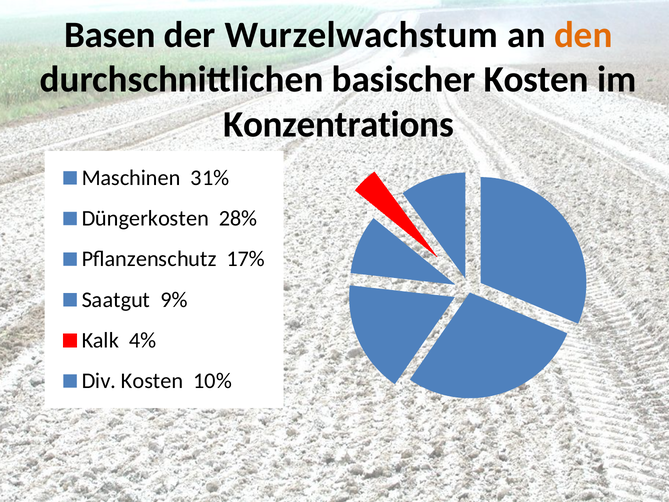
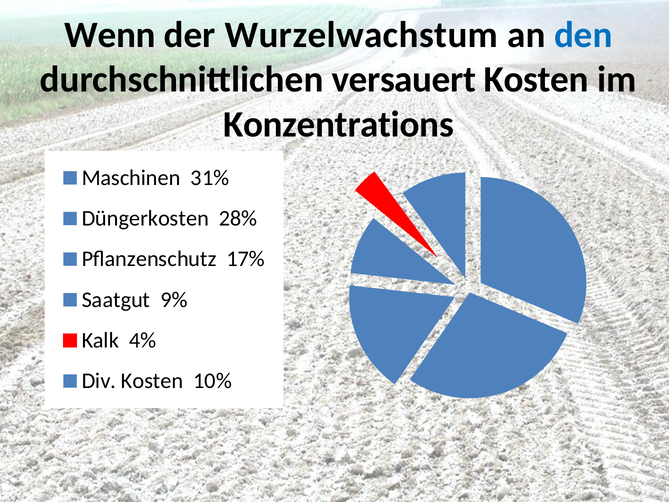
Basen: Basen -> Wenn
den colour: orange -> blue
basischer: basischer -> versauert
